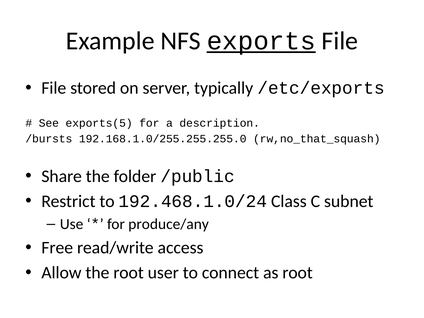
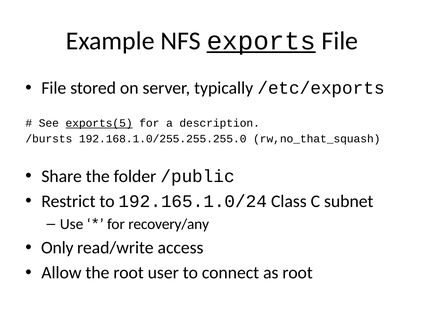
exports(5 underline: none -> present
192.468.1.0/24: 192.468.1.0/24 -> 192.165.1.0/24
produce/any: produce/any -> recovery/any
Free: Free -> Only
